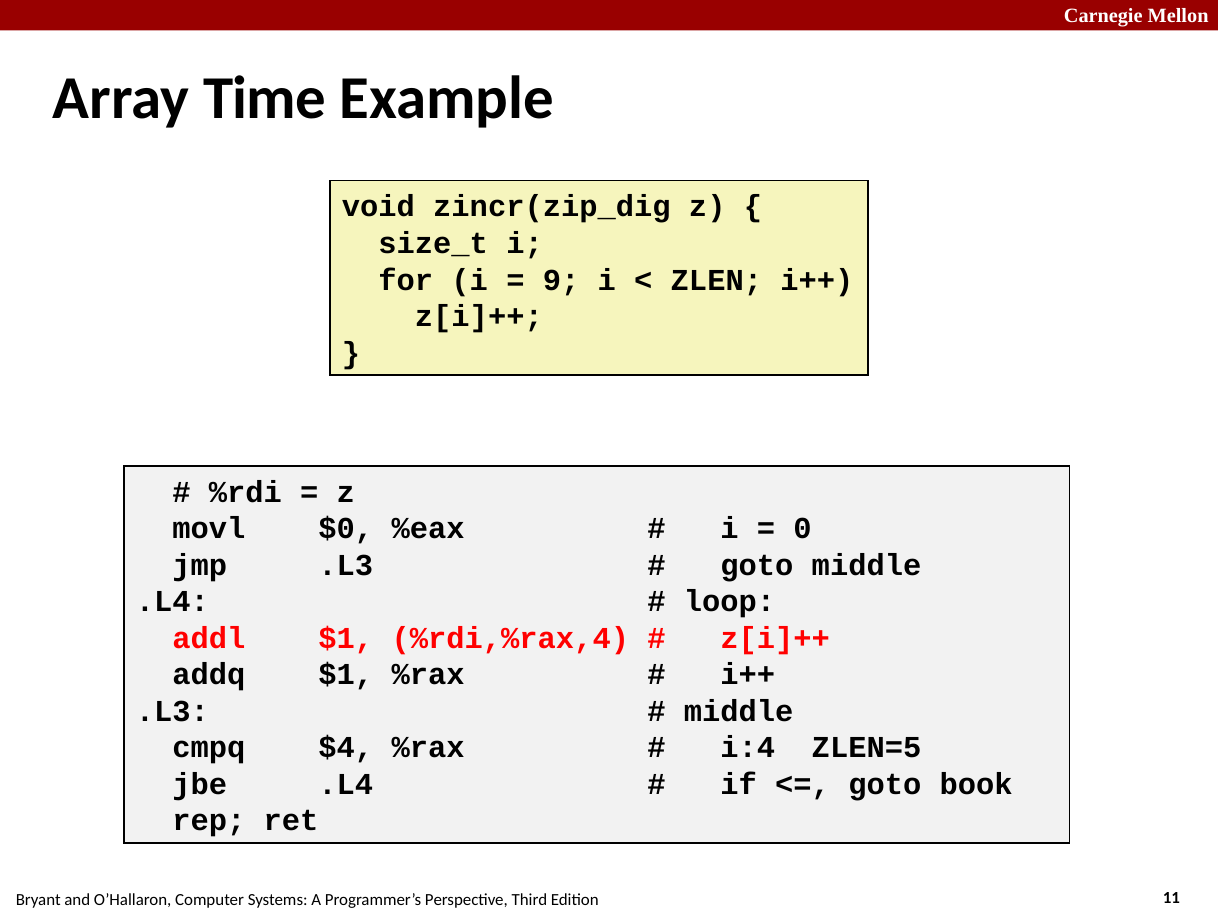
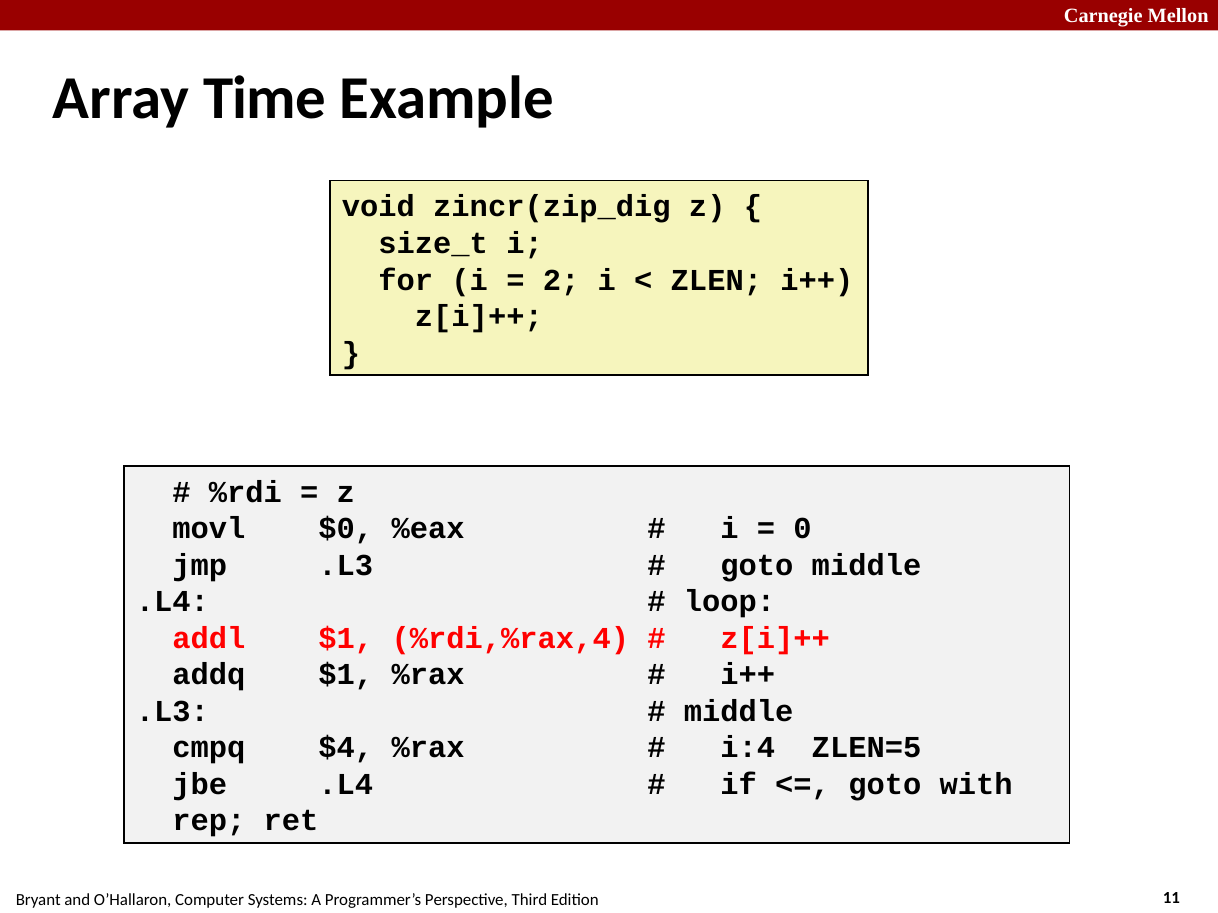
9: 9 -> 2
book: book -> with
